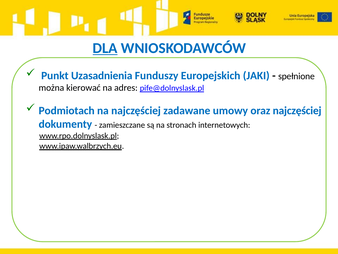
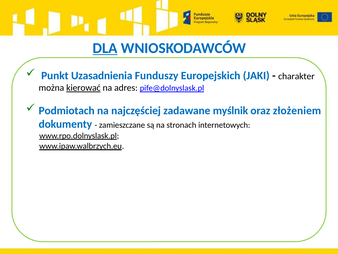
spełnione: spełnione -> charakter
kierować underline: none -> present
umowy: umowy -> myślnik
oraz najczęściej: najczęściej -> złożeniem
